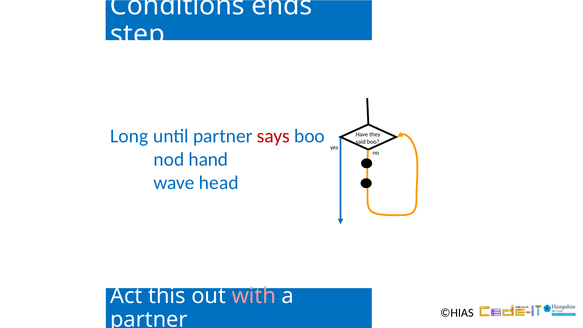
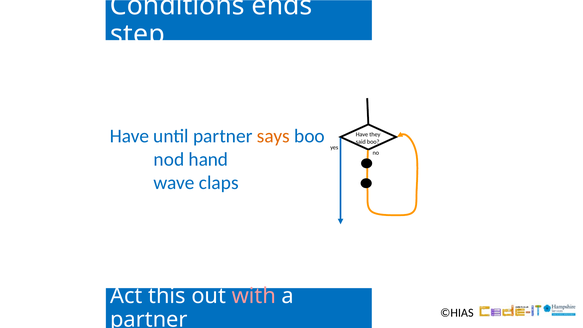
Long at (129, 136): Long -> Have
says colour: red -> orange
head: head -> claps
